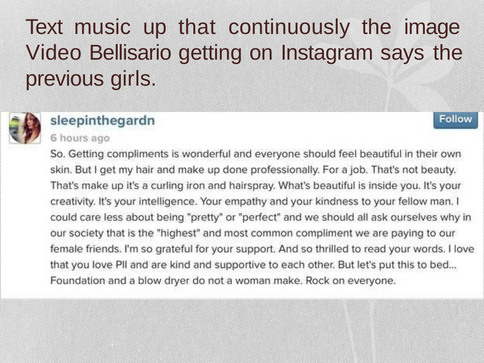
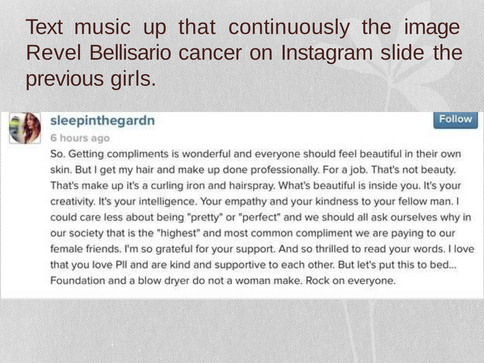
Video: Video -> Revel
getting: getting -> cancer
says: says -> slide
